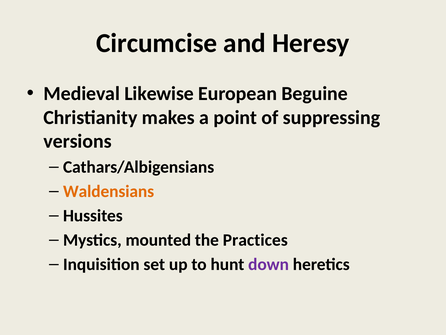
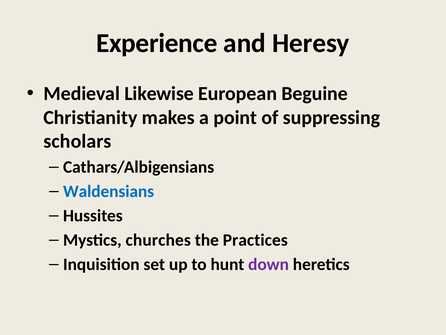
Circumcise: Circumcise -> Experience
versions: versions -> scholars
Waldensians colour: orange -> blue
mounted: mounted -> churches
